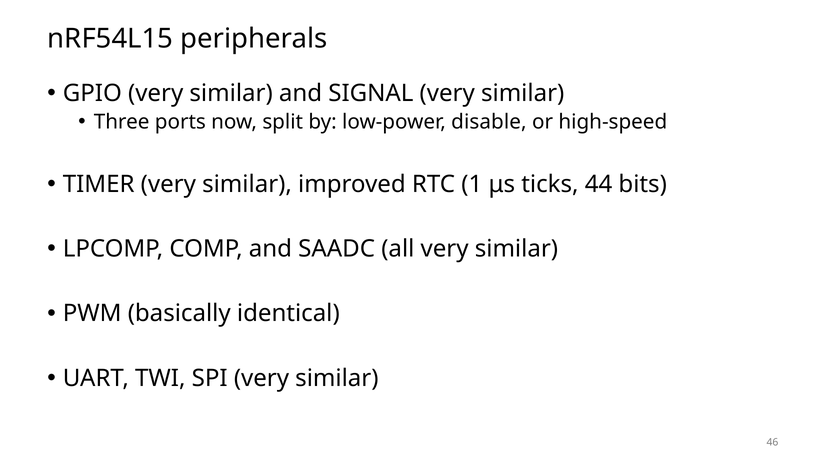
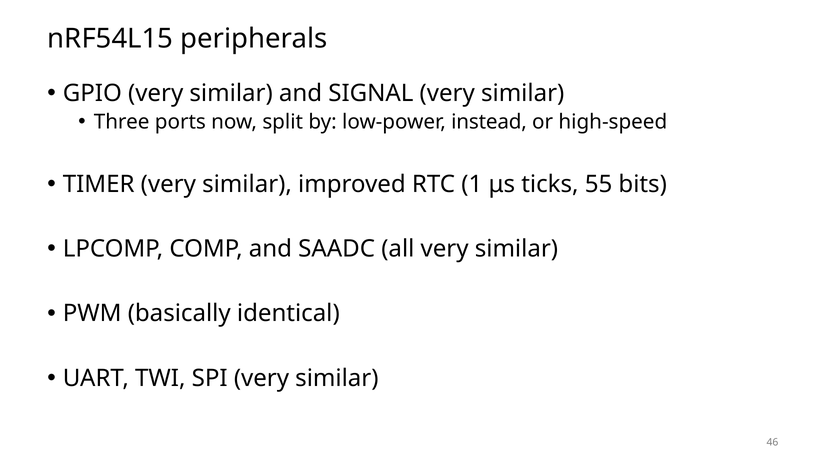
disable: disable -> instead
44: 44 -> 55
